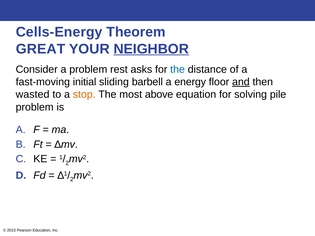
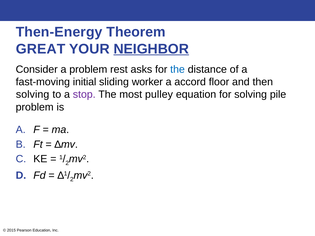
Cells-Energy: Cells-Energy -> Then-Energy
barbell: barbell -> worker
energy: energy -> accord
and underline: present -> none
wasted at (33, 95): wasted -> solving
stop colour: orange -> purple
above: above -> pulley
